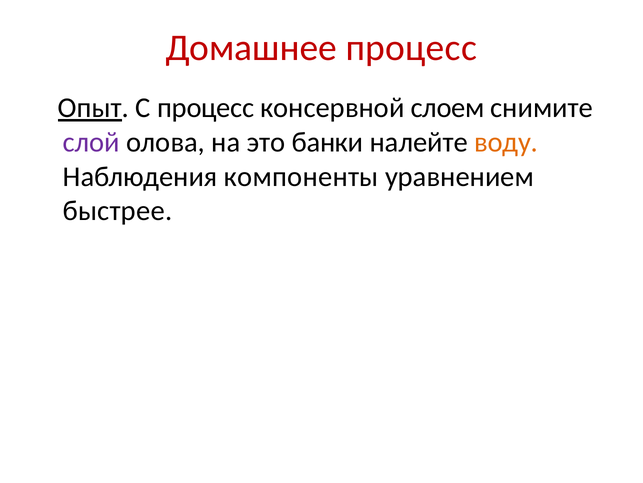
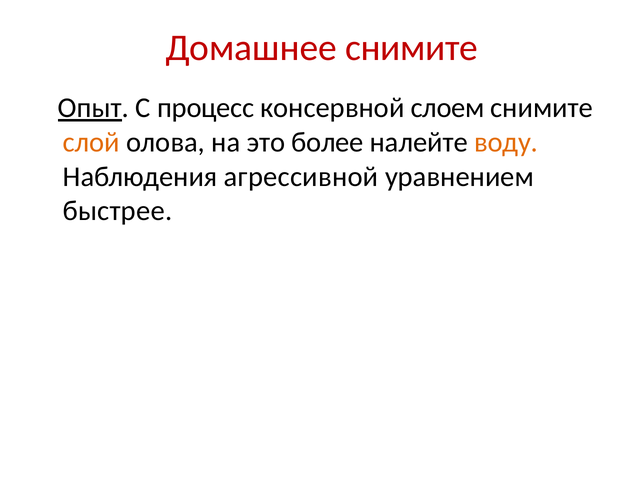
Домашнее процесс: процесс -> снимите
слой colour: purple -> orange
банки: банки -> более
компоненты: компоненты -> агрессивной
